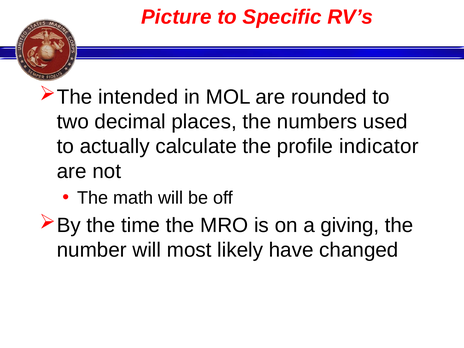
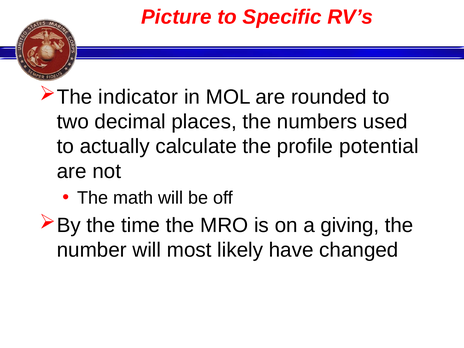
intended: intended -> indicator
indicator: indicator -> potential
